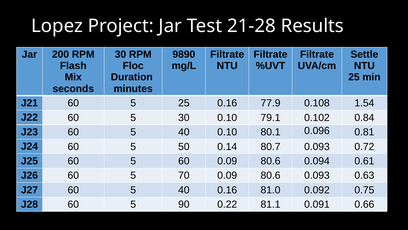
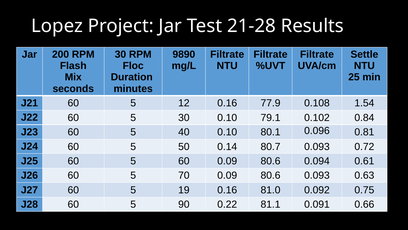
5 25: 25 -> 12
J27 60 5 40: 40 -> 19
